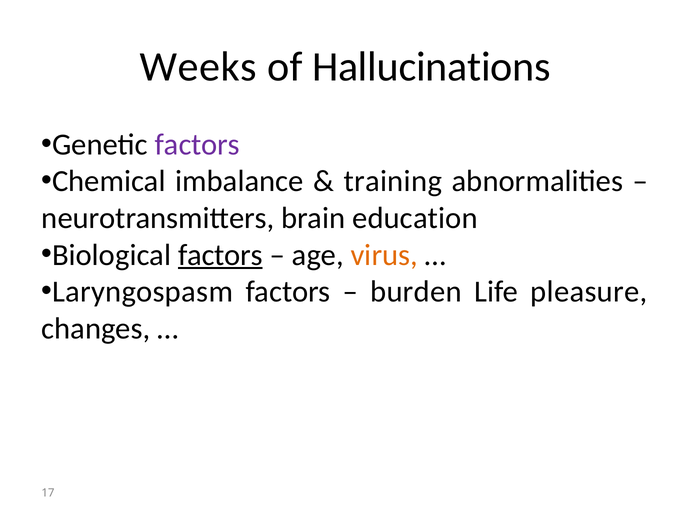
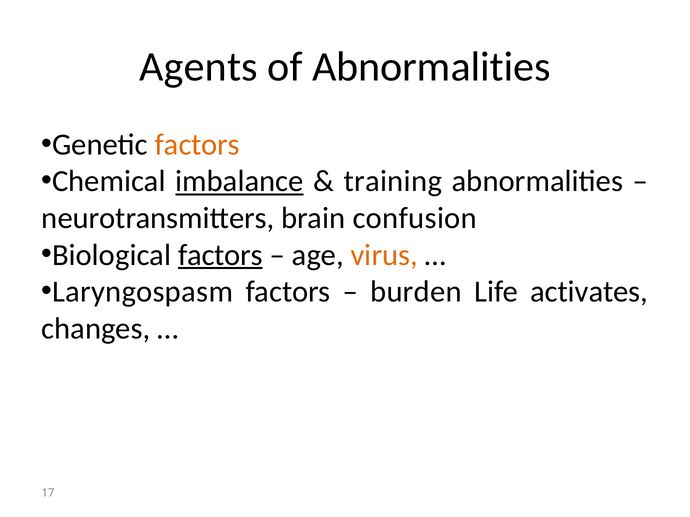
Weeks: Weeks -> Agents
of Hallucinations: Hallucinations -> Abnormalities
factors at (197, 145) colour: purple -> orange
imbalance underline: none -> present
education: education -> confusion
pleasure: pleasure -> activates
